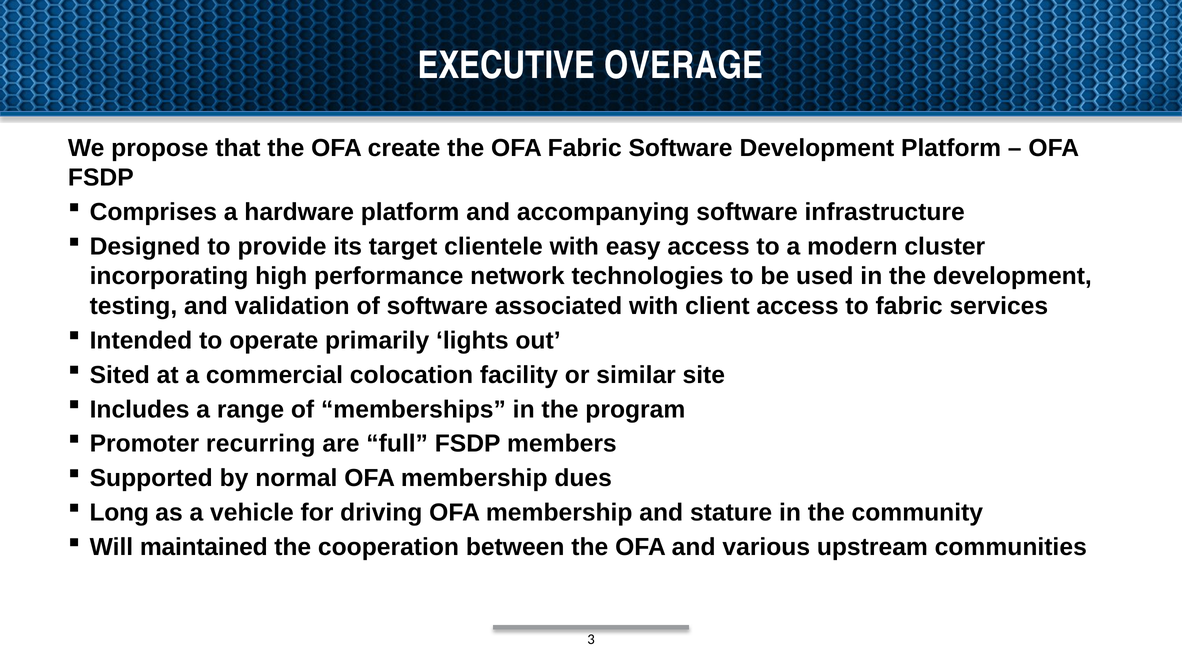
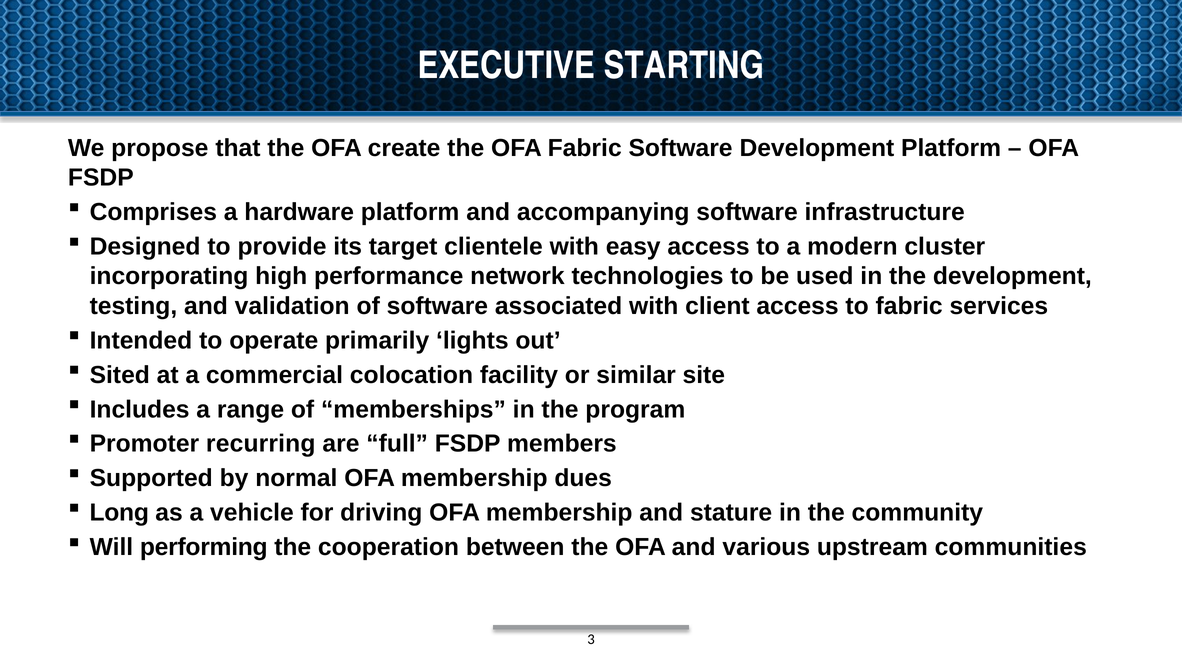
OVERAGE: OVERAGE -> STARTING
maintained: maintained -> performing
